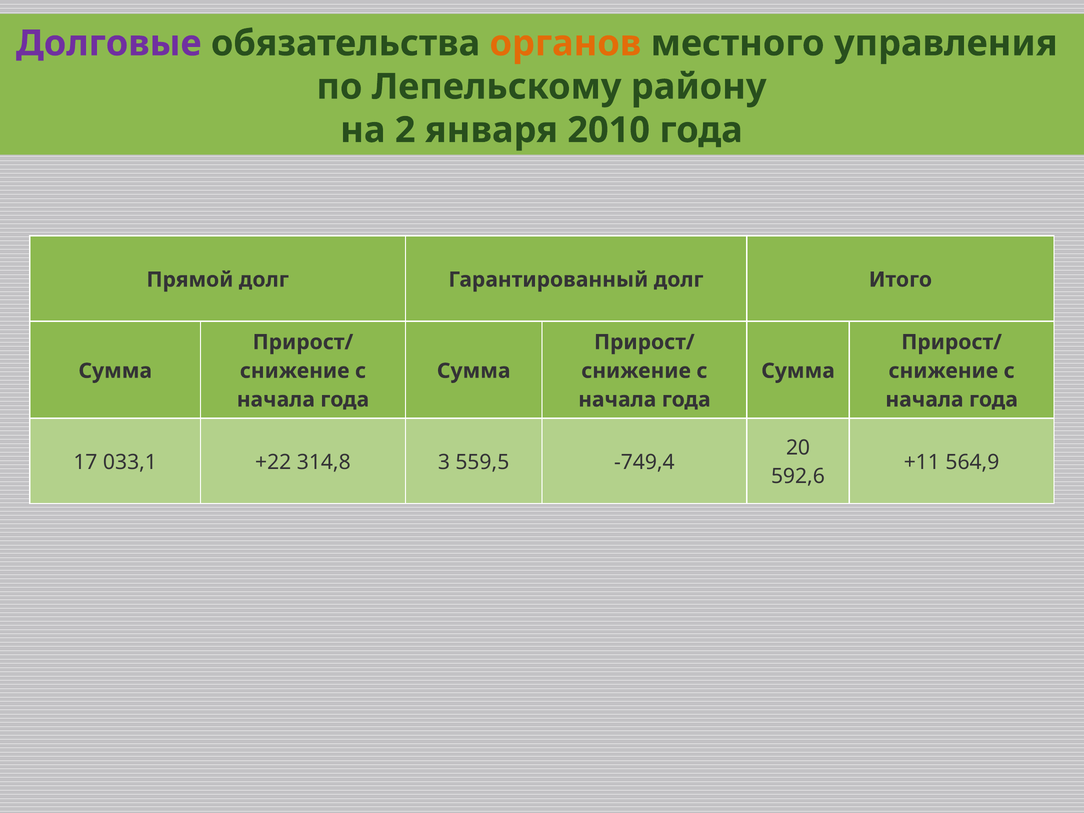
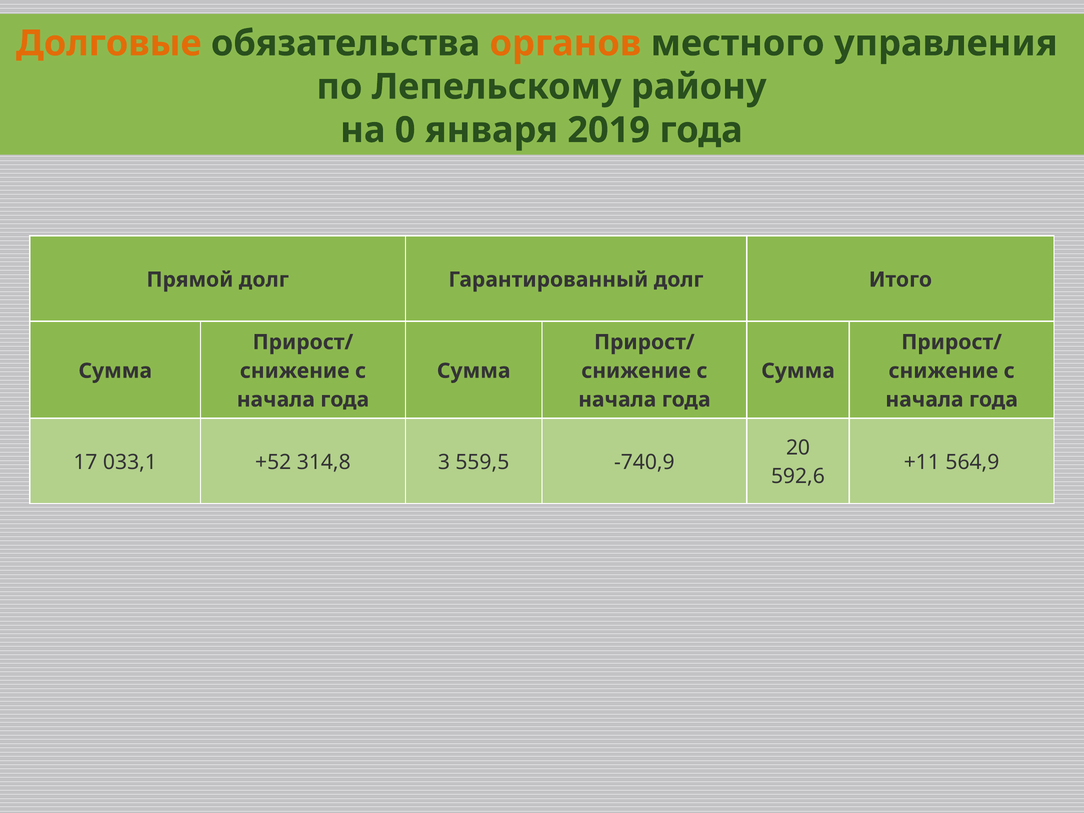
Долговые colour: purple -> orange
2: 2 -> 0
2010: 2010 -> 2019
+22: +22 -> +52
-749,4: -749,4 -> -740,9
